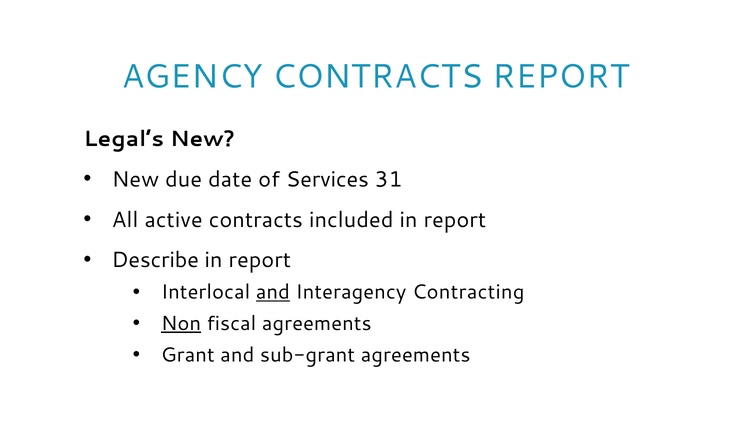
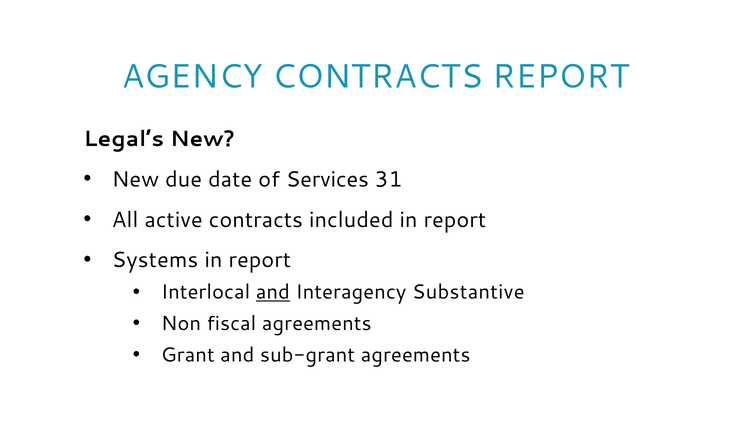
Describe: Describe -> Systems
Contracting: Contracting -> Substantive
Non underline: present -> none
